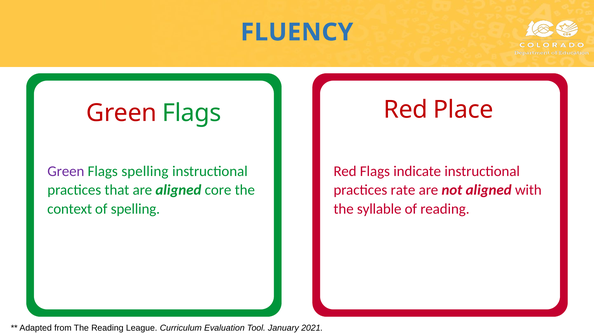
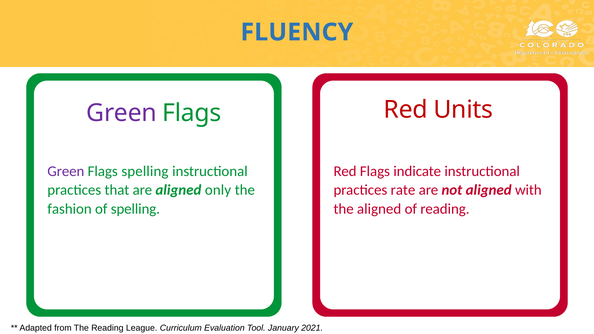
Place: Place -> Units
Green at (121, 113) colour: red -> purple
core: core -> only
context: context -> fashion
the syllable: syllable -> aligned
